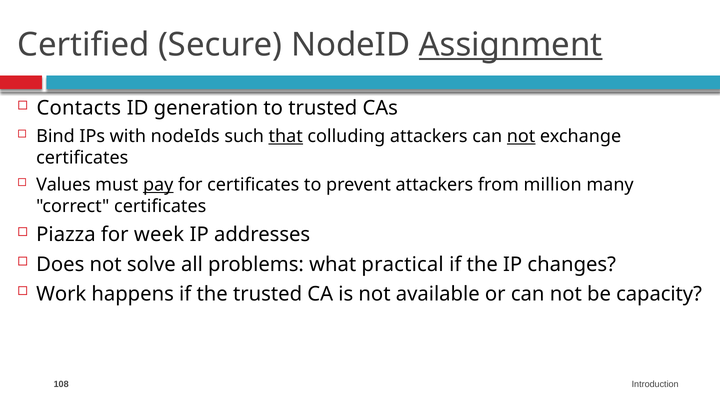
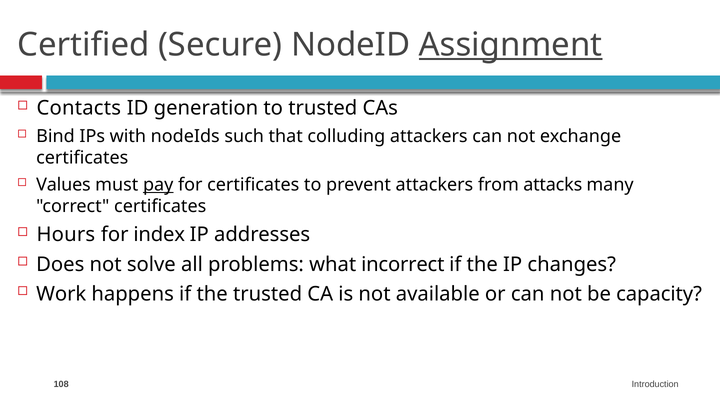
that underline: present -> none
not at (521, 136) underline: present -> none
million: million -> attacks
Piazza: Piazza -> Hours
week: week -> index
practical: practical -> incorrect
